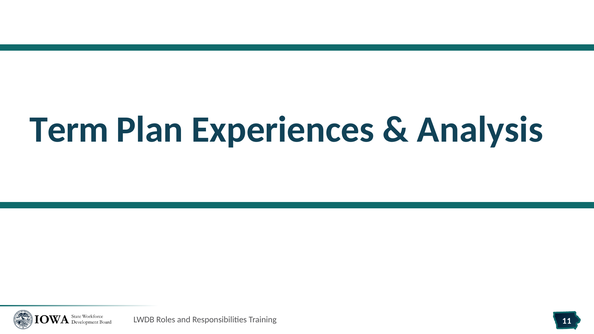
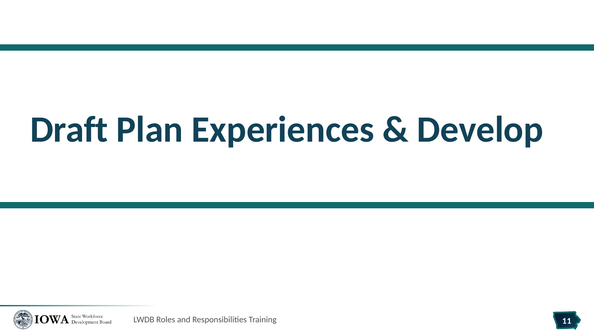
Term: Term -> Draft
Analysis: Analysis -> Develop
